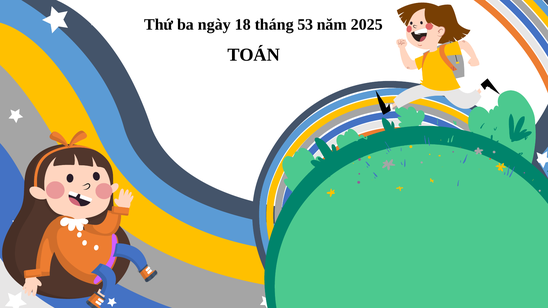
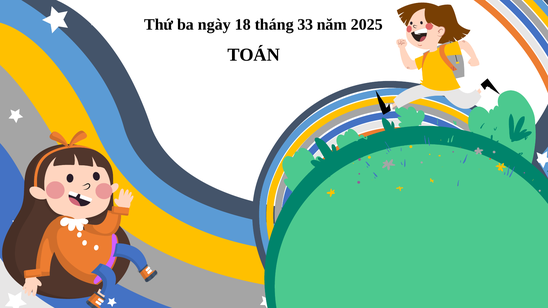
53: 53 -> 33
